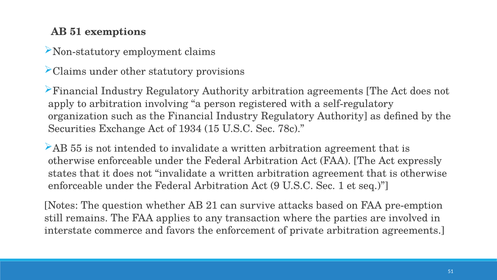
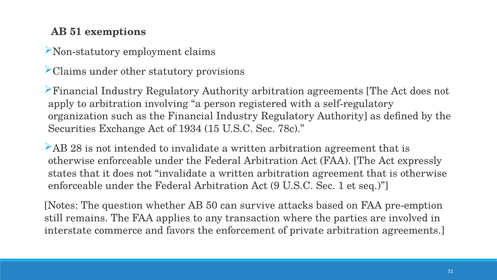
55: 55 -> 28
21: 21 -> 50
